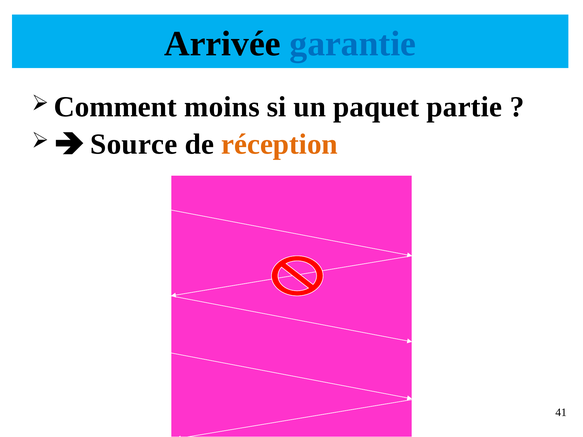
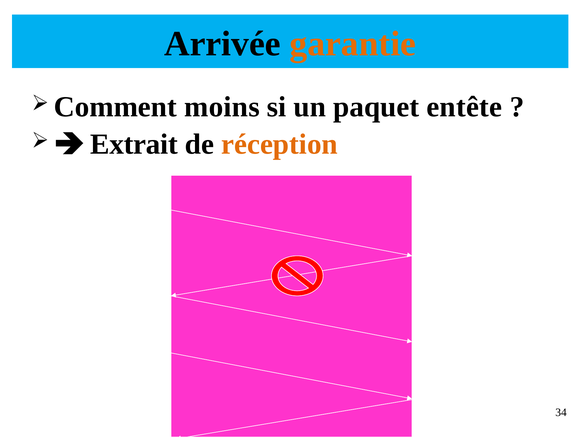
garantie colour: blue -> orange
partie: partie -> entête
Source: Source -> Extrait
41: 41 -> 34
